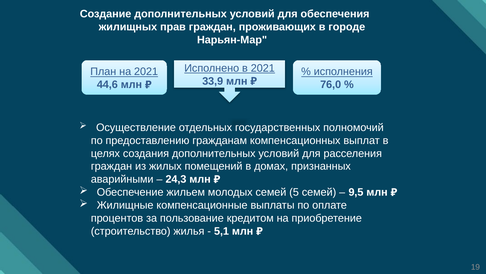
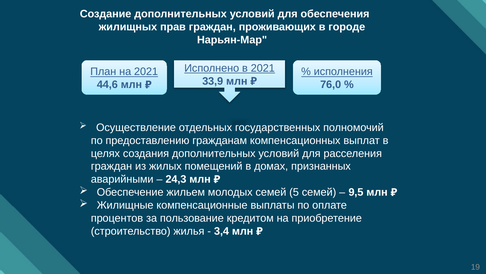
5,1: 5,1 -> 3,4
